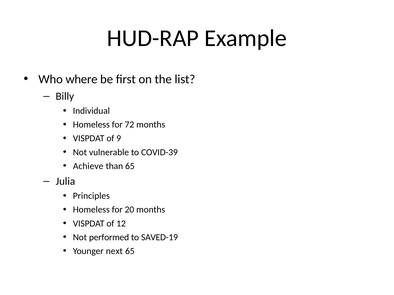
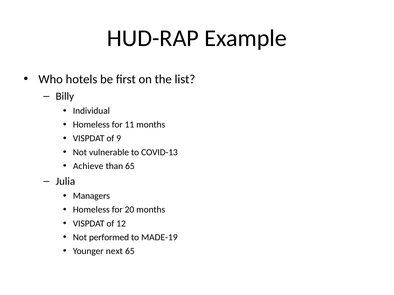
where: where -> hotels
72: 72 -> 11
COVID-39: COVID-39 -> COVID-13
Principles: Principles -> Managers
SAVED-19: SAVED-19 -> MADE-19
